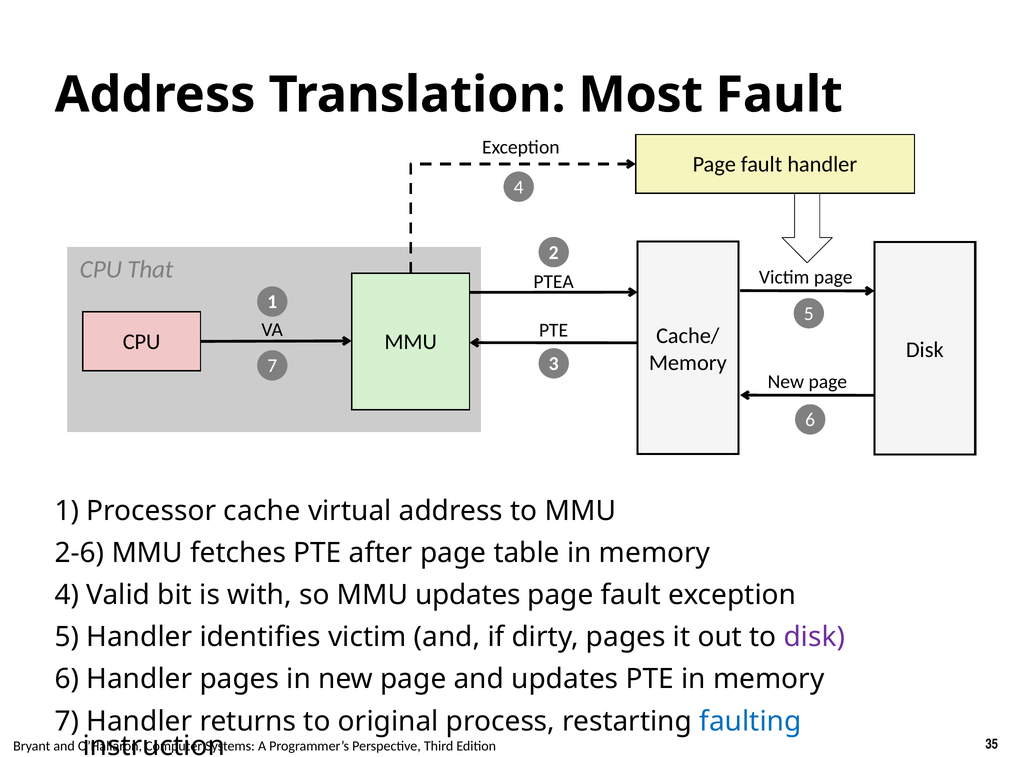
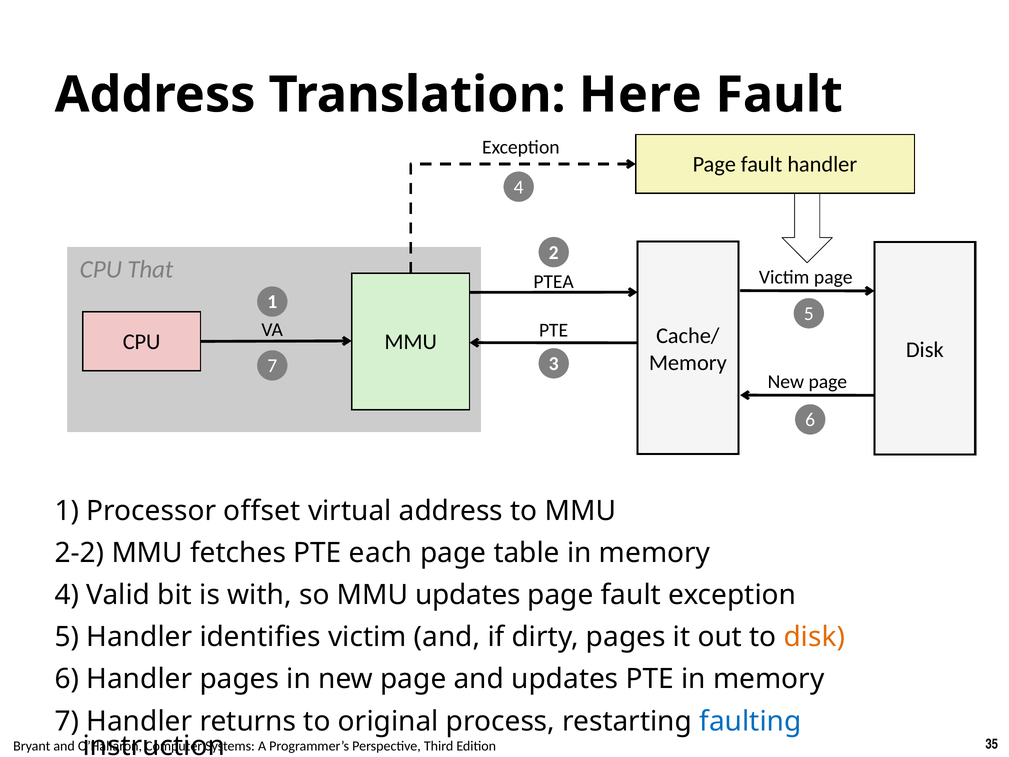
Most: Most -> Here
cache: cache -> offset
2-6: 2-6 -> 2-2
after: after -> each
disk at (814, 637) colour: purple -> orange
